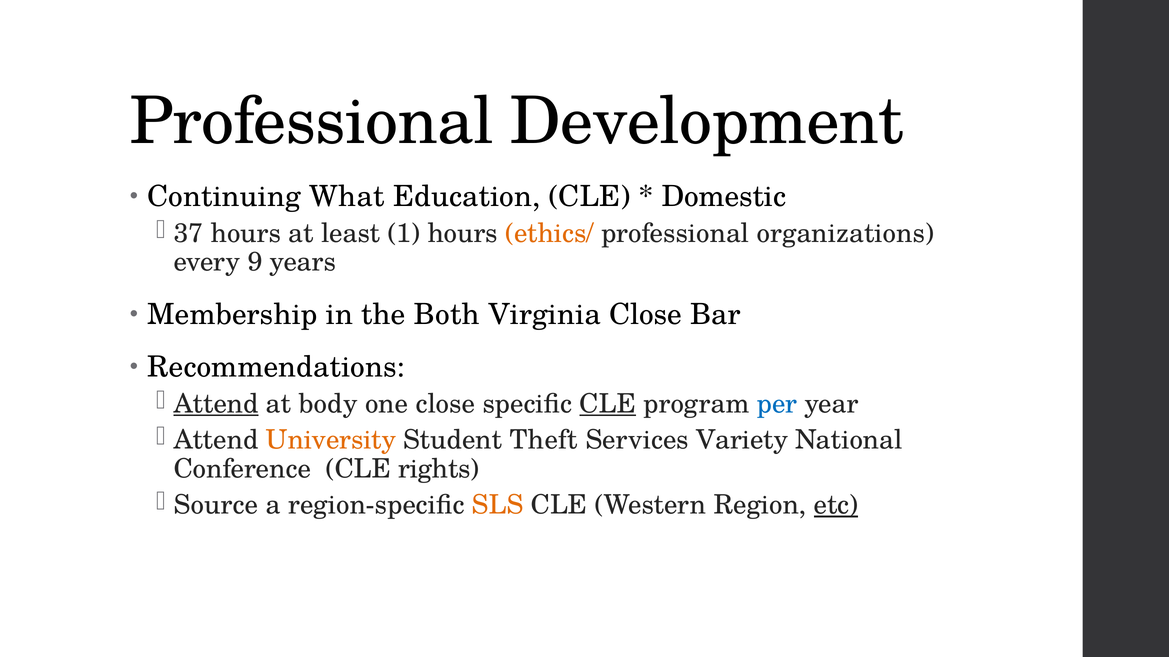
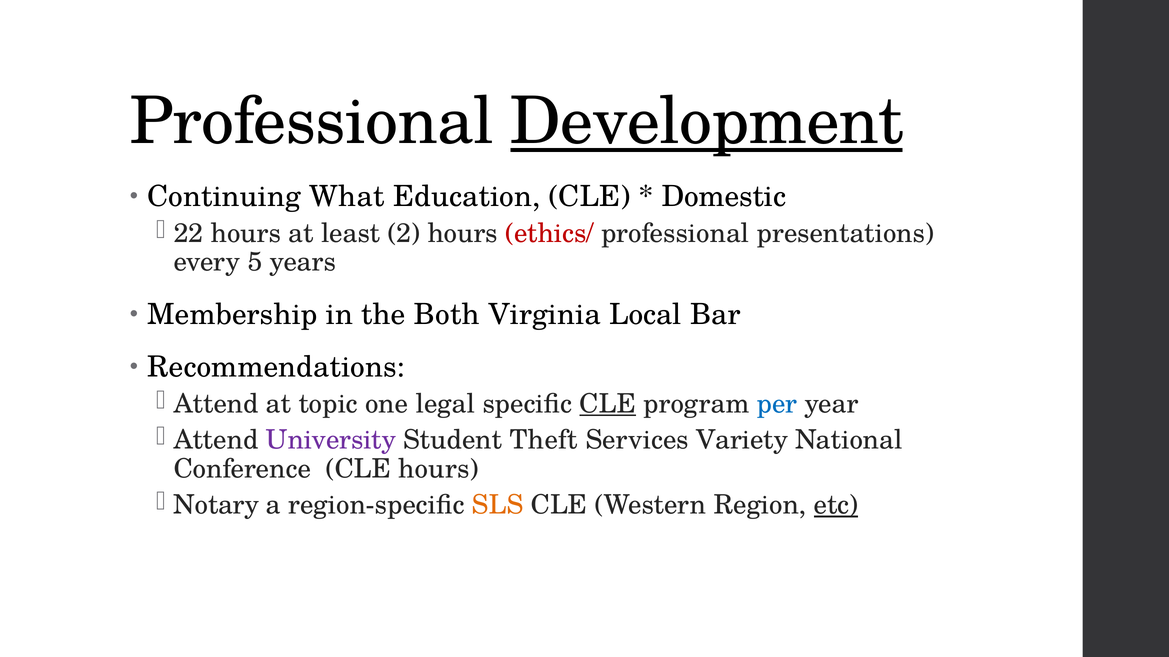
Development underline: none -> present
37: 37 -> 22
1: 1 -> 2
ethics/ colour: orange -> red
organizations: organizations -> presentations
9: 9 -> 5
Virginia Close: Close -> Local
Attend at (216, 404) underline: present -> none
body: body -> topic
one close: close -> legal
University colour: orange -> purple
CLE rights: rights -> hours
Source: Source -> Notary
